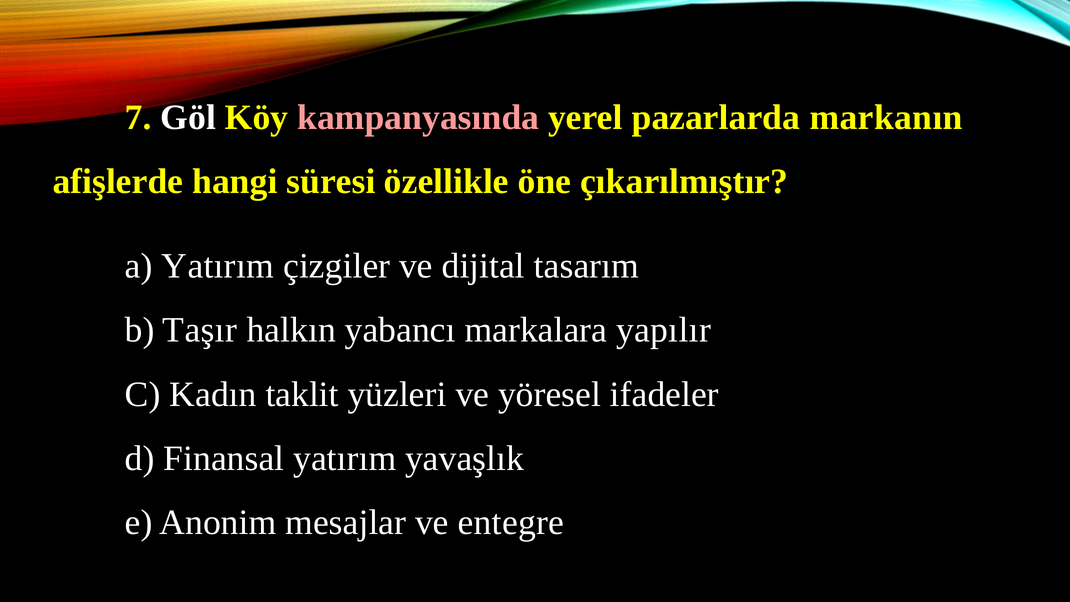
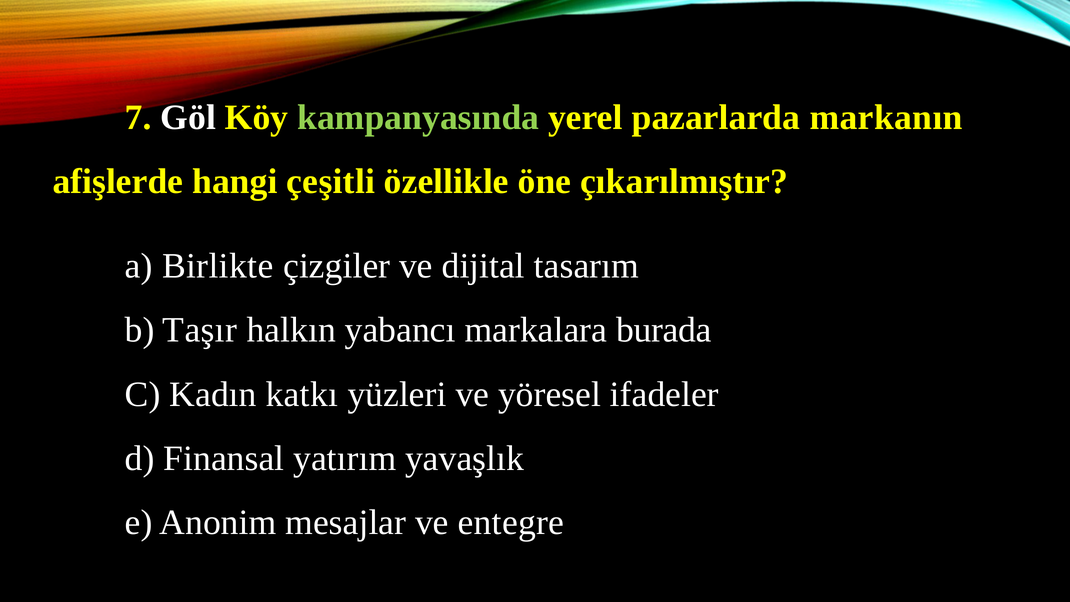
kampanyasında colour: pink -> light green
süresi: süresi -> çeşitli
a Yatırım: Yatırım -> Birlikte
yapılır: yapılır -> burada
taklit: taklit -> katkı
